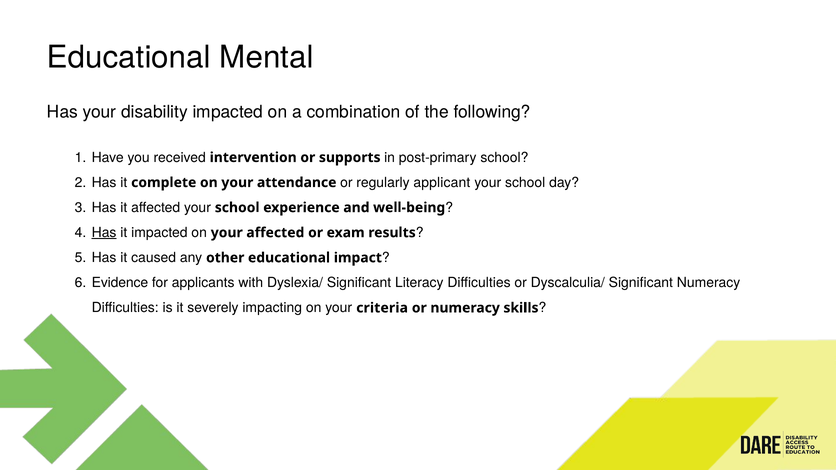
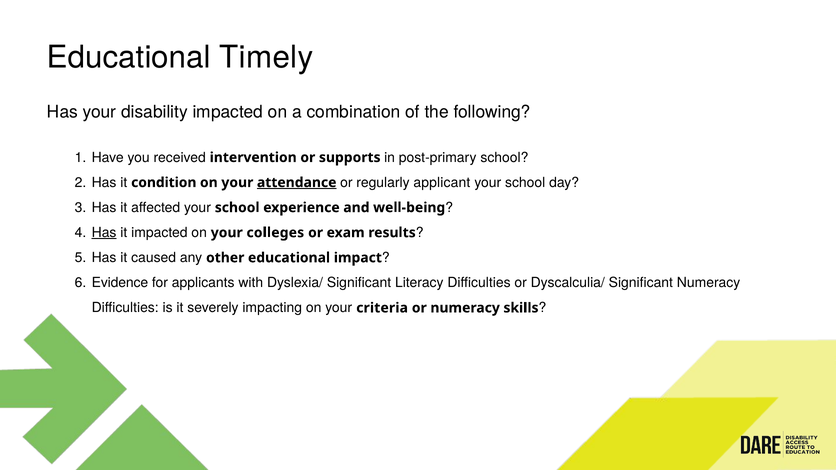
Mental: Mental -> Timely
complete: complete -> condition
attendance underline: none -> present
your affected: affected -> colleges
